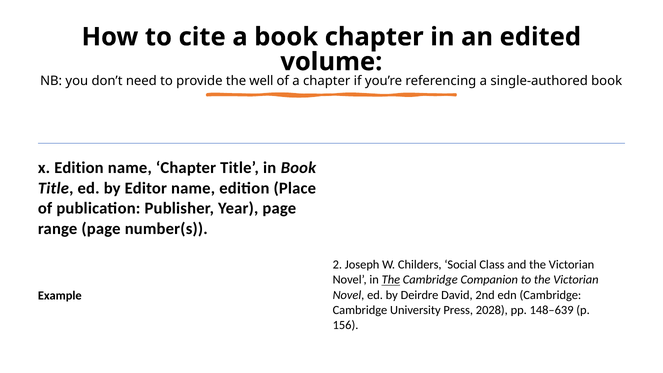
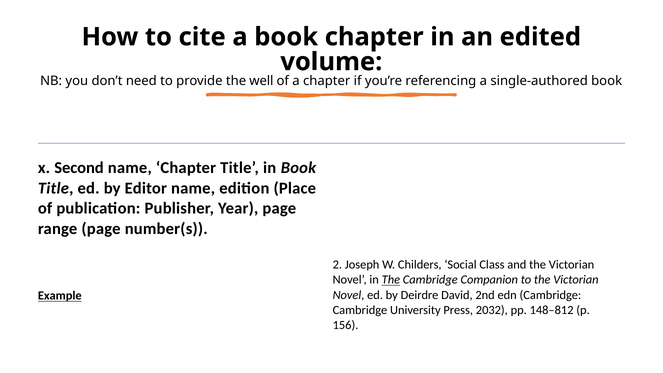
x Edition: Edition -> Second
Example underline: none -> present
2028: 2028 -> 2032
148–639: 148–639 -> 148–812
